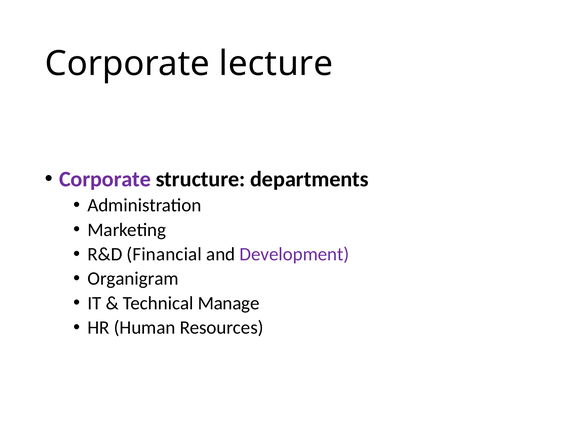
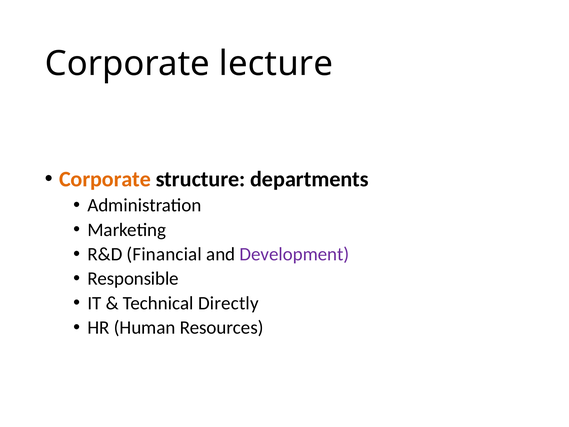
Corporate at (105, 179) colour: purple -> orange
Organigram: Organigram -> Responsible
Manage: Manage -> Directly
